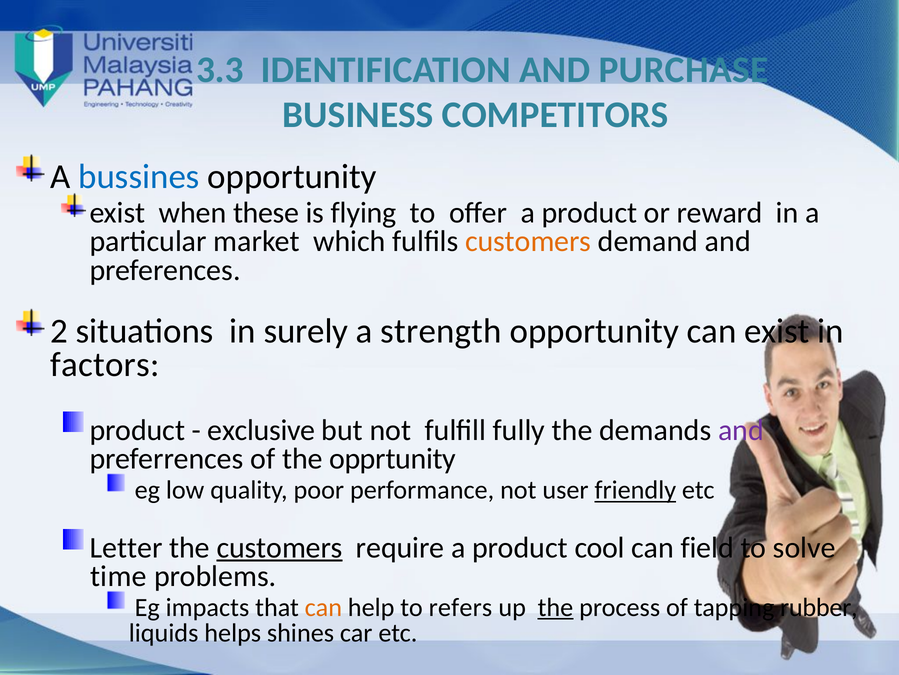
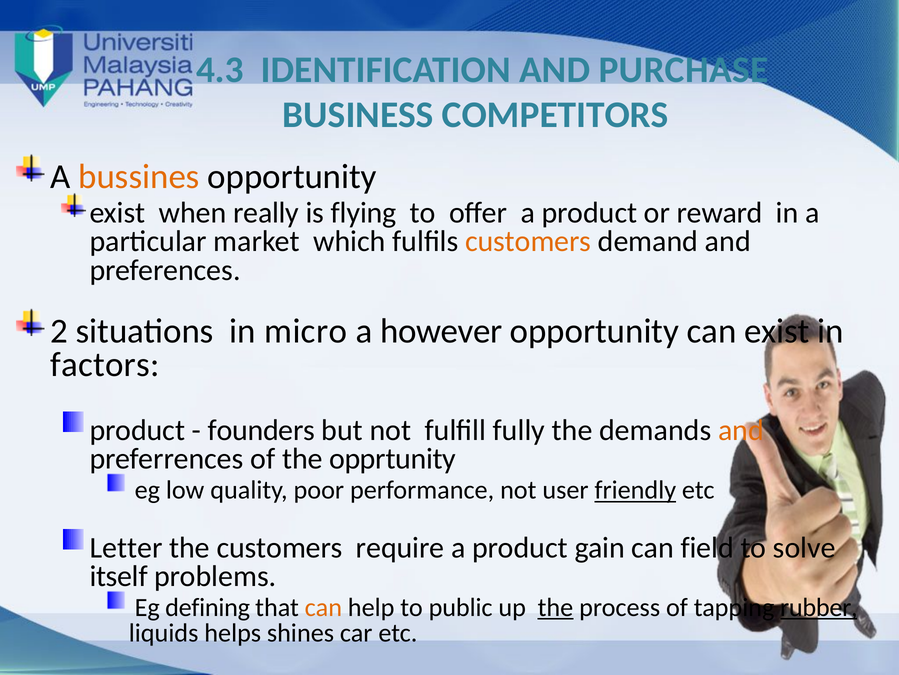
3.3: 3.3 -> 4.3
bussines colour: blue -> orange
these: these -> really
surely: surely -> micro
strength: strength -> however
exclusive: exclusive -> founders
and at (741, 430) colour: purple -> orange
customers at (280, 547) underline: present -> none
cool: cool -> gain
time: time -> itself
impacts: impacts -> defining
refers: refers -> public
rubber underline: none -> present
